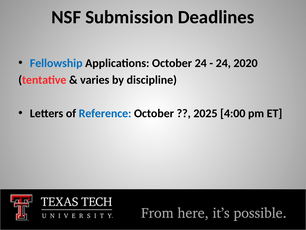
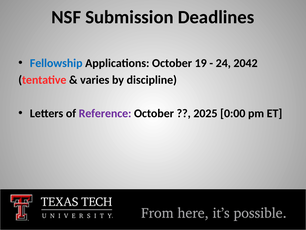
October 24: 24 -> 19
2020: 2020 -> 2042
Reference colour: blue -> purple
4:00: 4:00 -> 0:00
